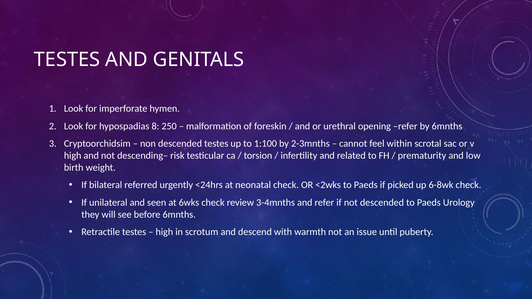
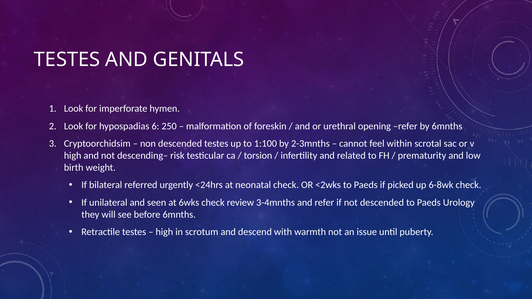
8: 8 -> 6
